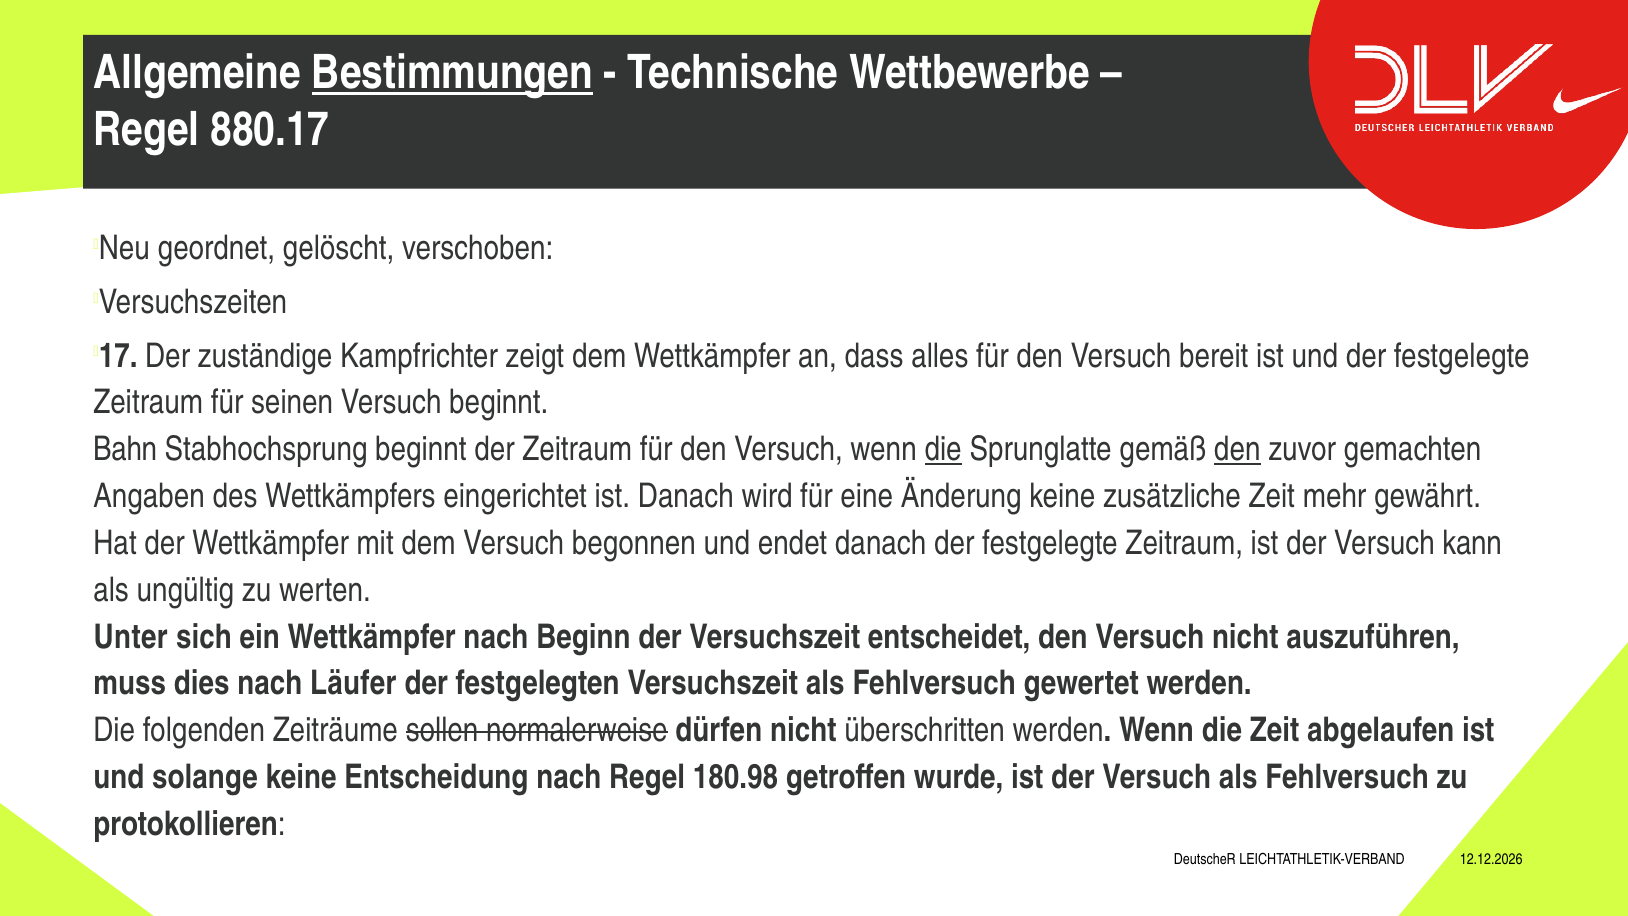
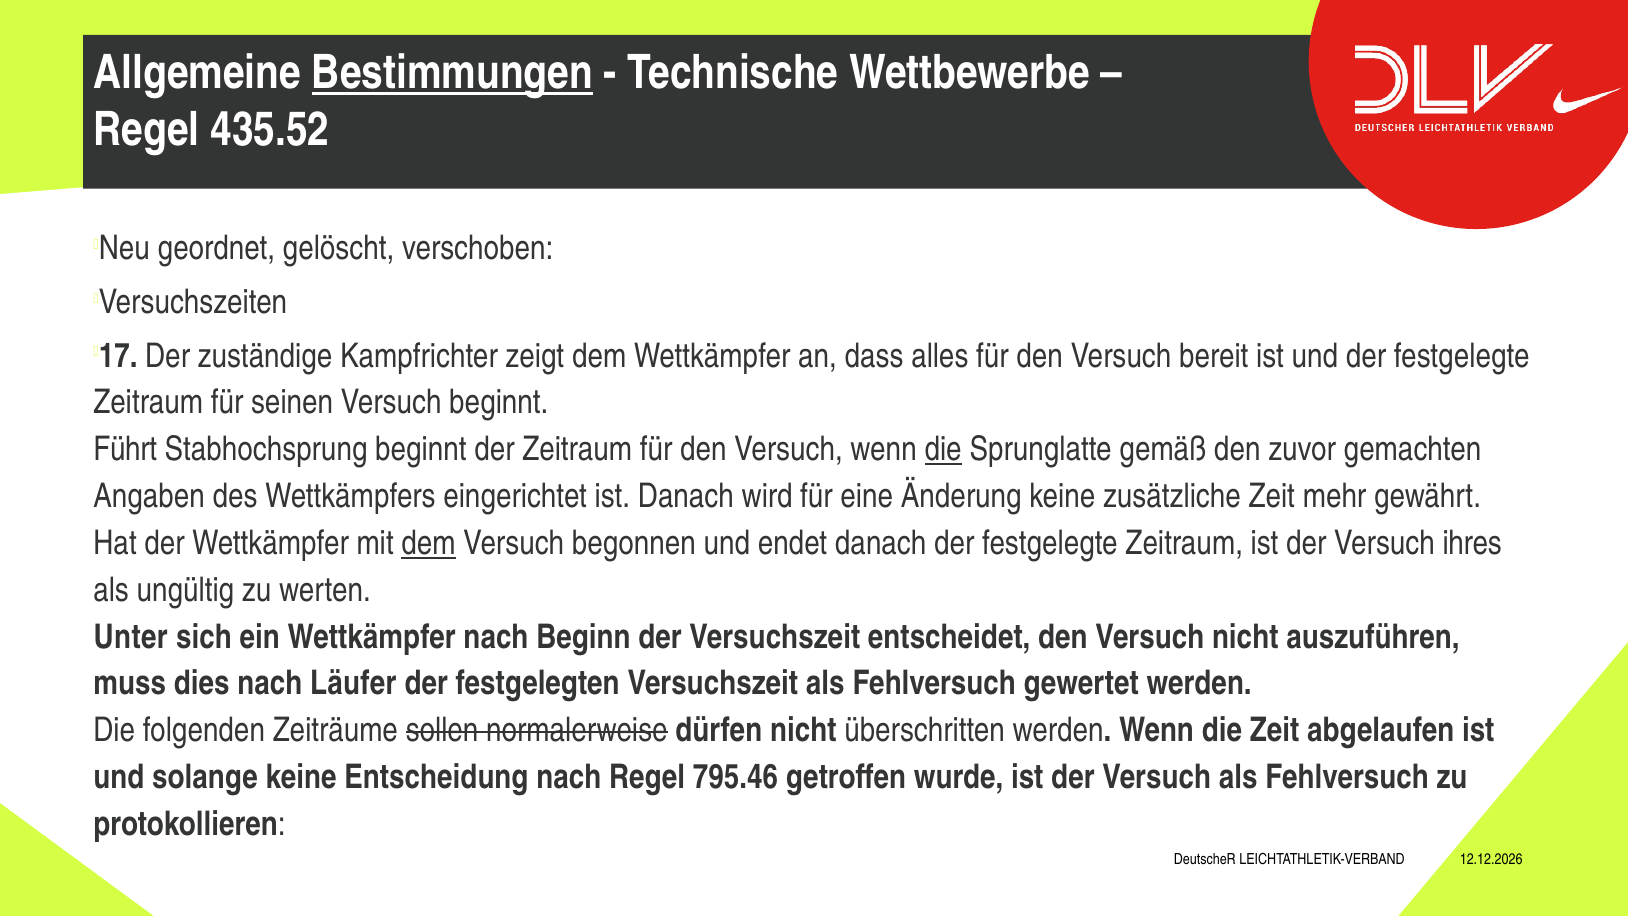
880.17: 880.17 -> 435.52
Bahn: Bahn -> Führt
den at (1237, 449) underline: present -> none
dem at (429, 543) underline: none -> present
kann: kann -> ihres
180.98: 180.98 -> 795.46
